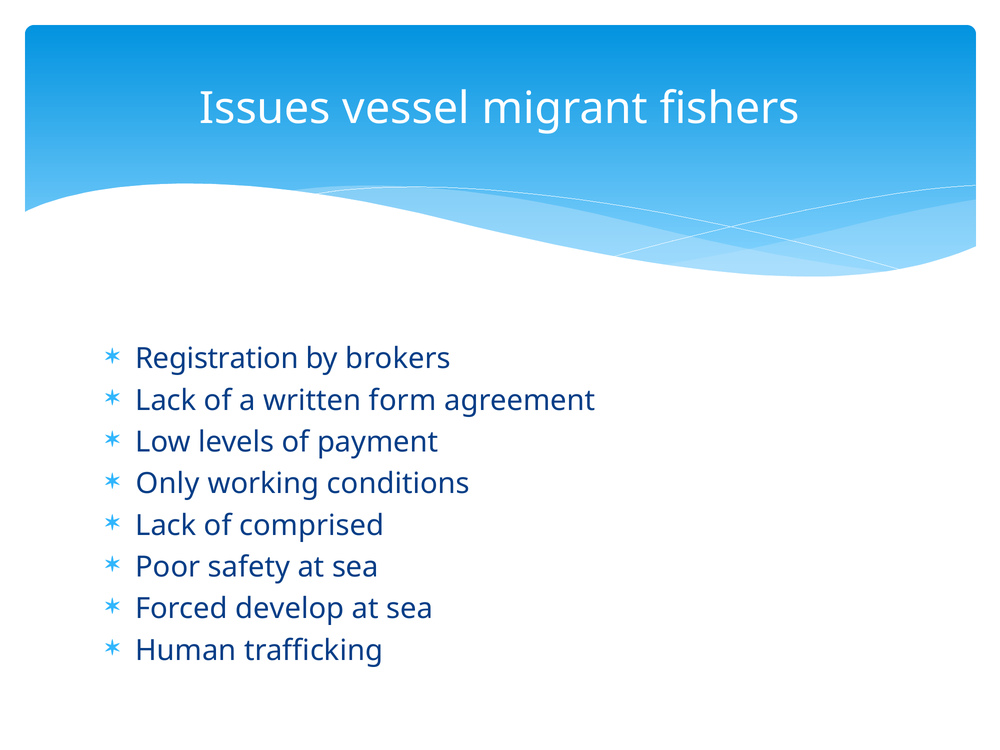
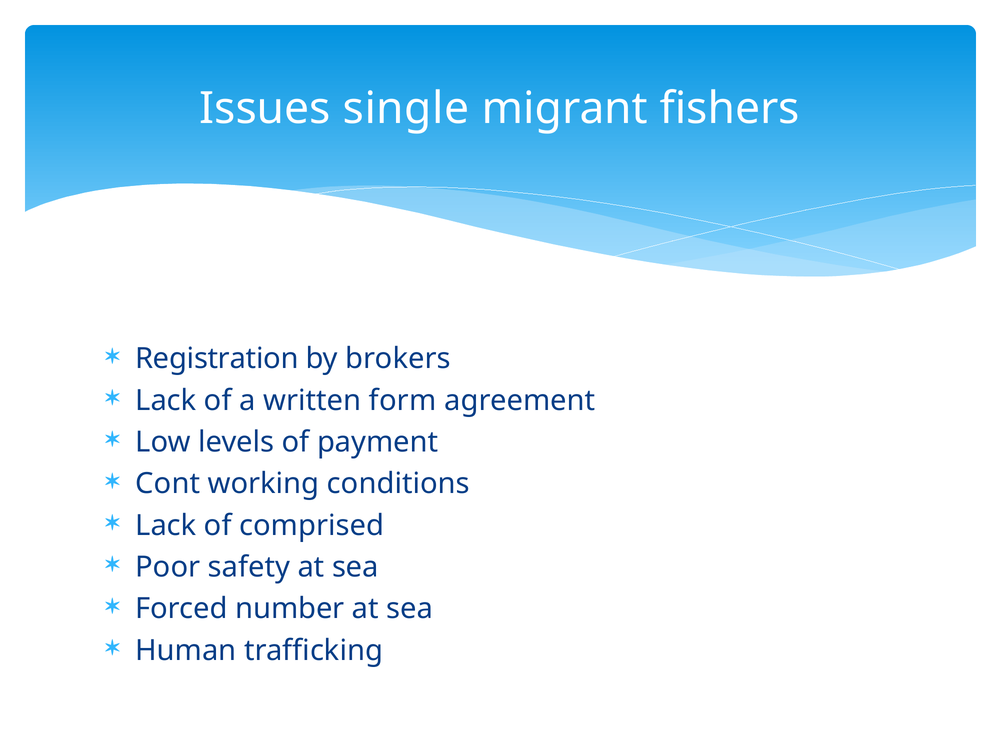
vessel: vessel -> single
Only: Only -> Cont
develop: develop -> number
